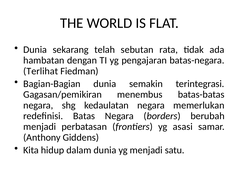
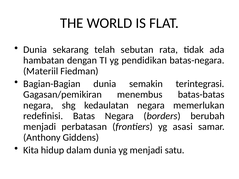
pengajaran: pengajaran -> pendidikan
Terlihat: Terlihat -> Materiil
